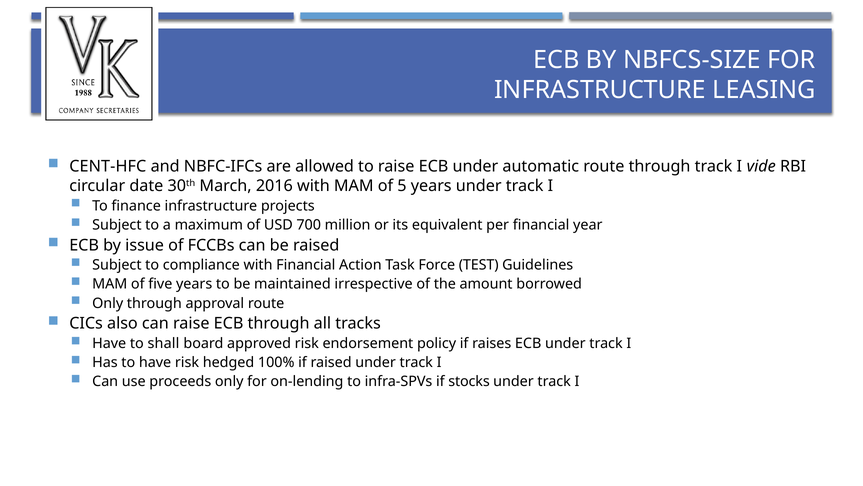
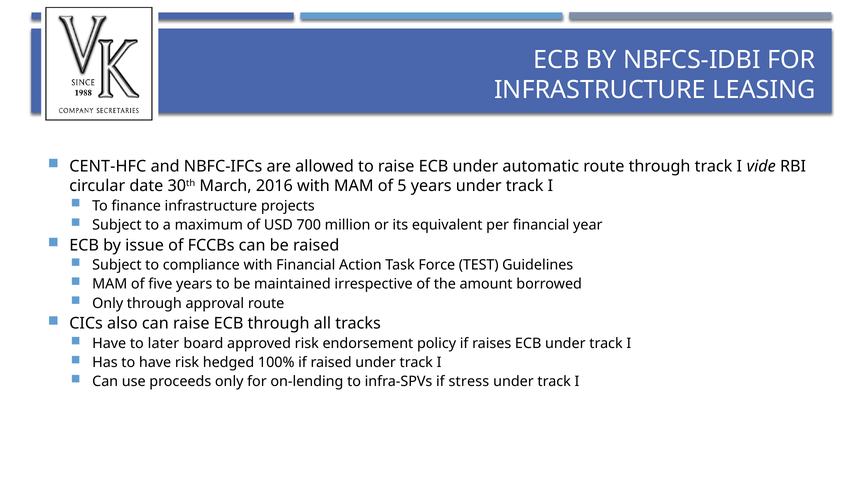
NBFCS-SIZE: NBFCS-SIZE -> NBFCS-IDBI
shall: shall -> later
stocks: stocks -> stress
